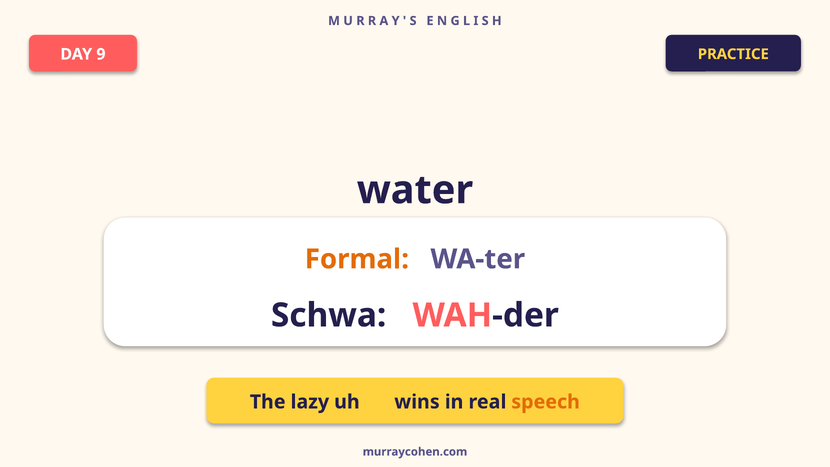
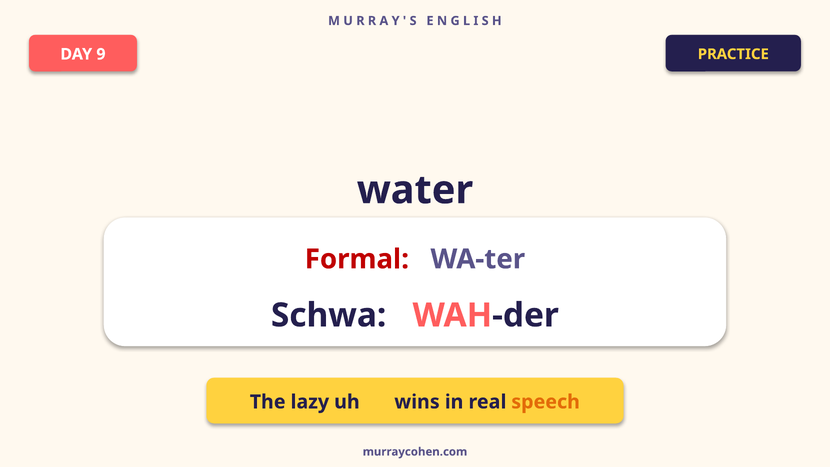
Formal colour: orange -> red
